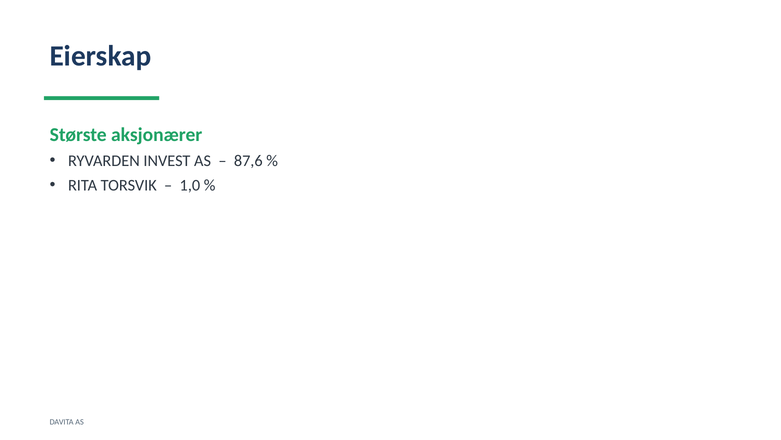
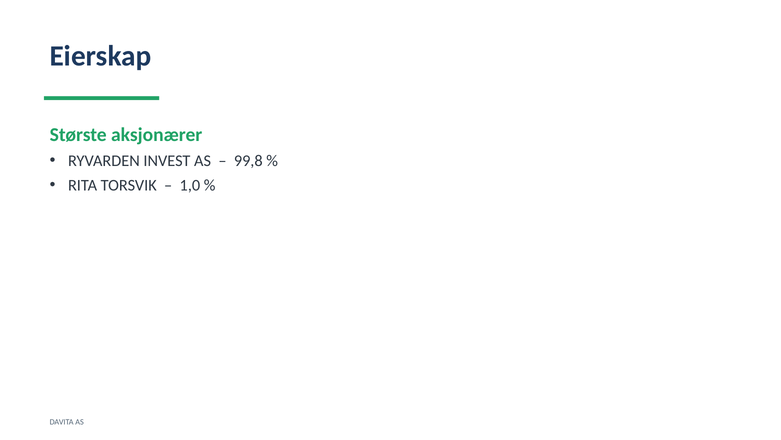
87,6: 87,6 -> 99,8
